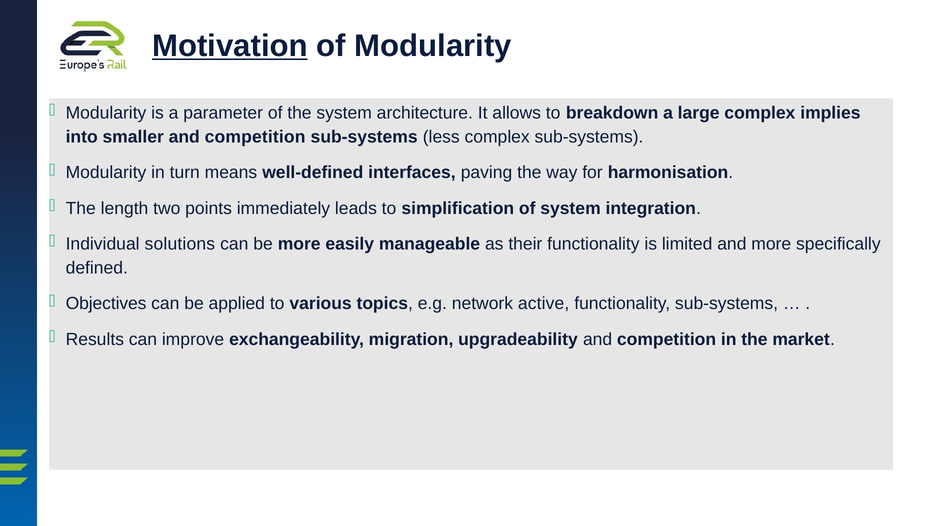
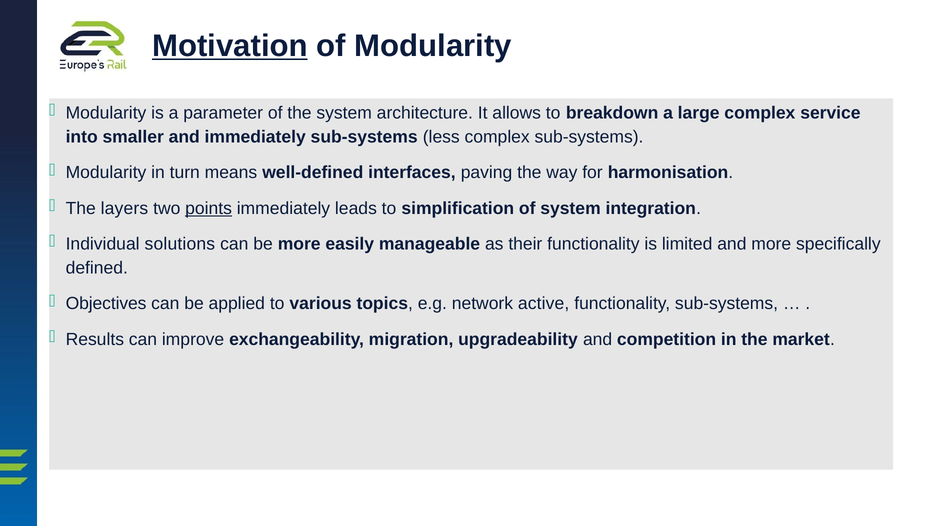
implies: implies -> service
smaller and competition: competition -> immediately
length: length -> layers
points underline: none -> present
